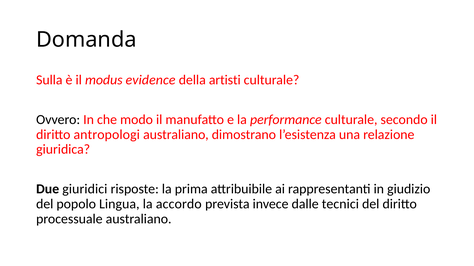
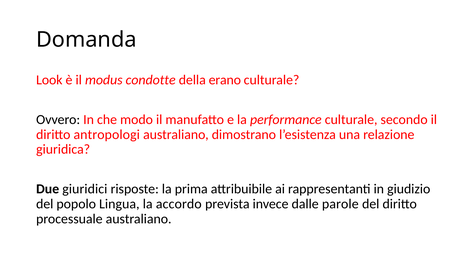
Sulla: Sulla -> Look
evidence: evidence -> condotte
artisti: artisti -> erano
tecnici: tecnici -> parole
